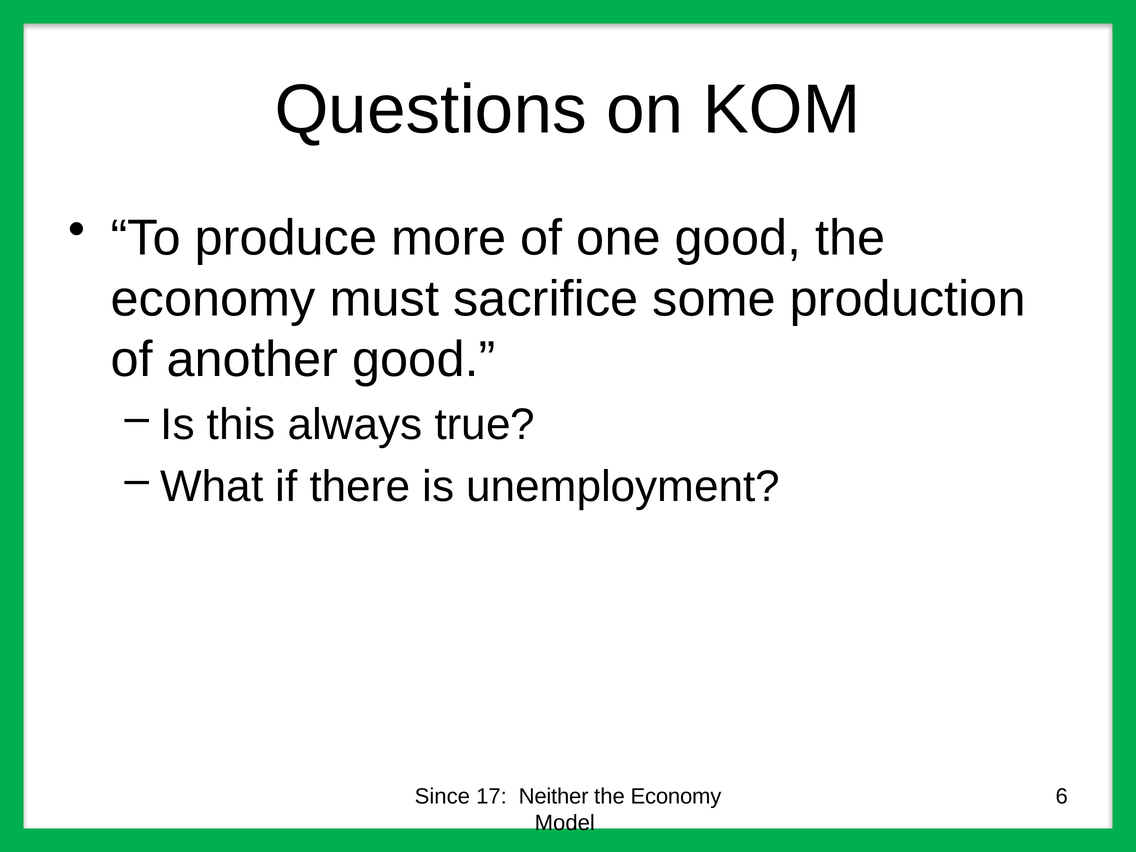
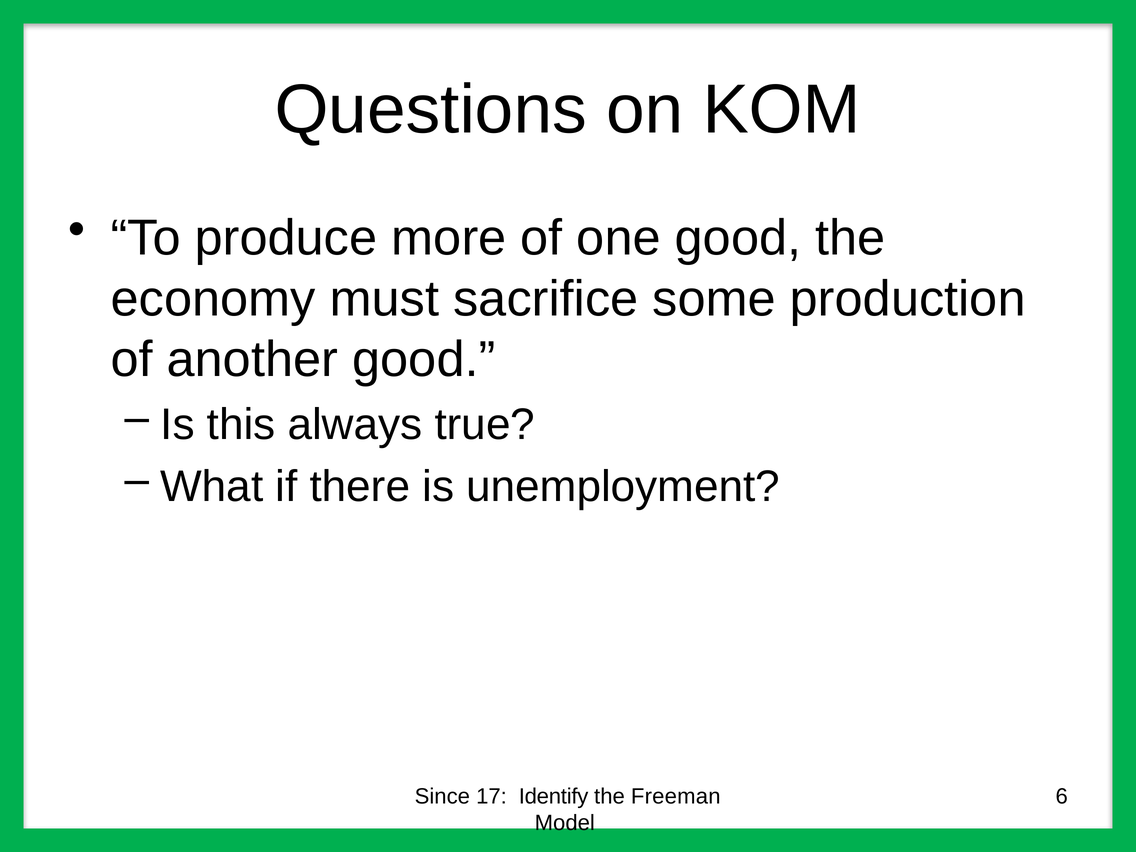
Neither: Neither -> Identify
Economy at (676, 796): Economy -> Freeman
